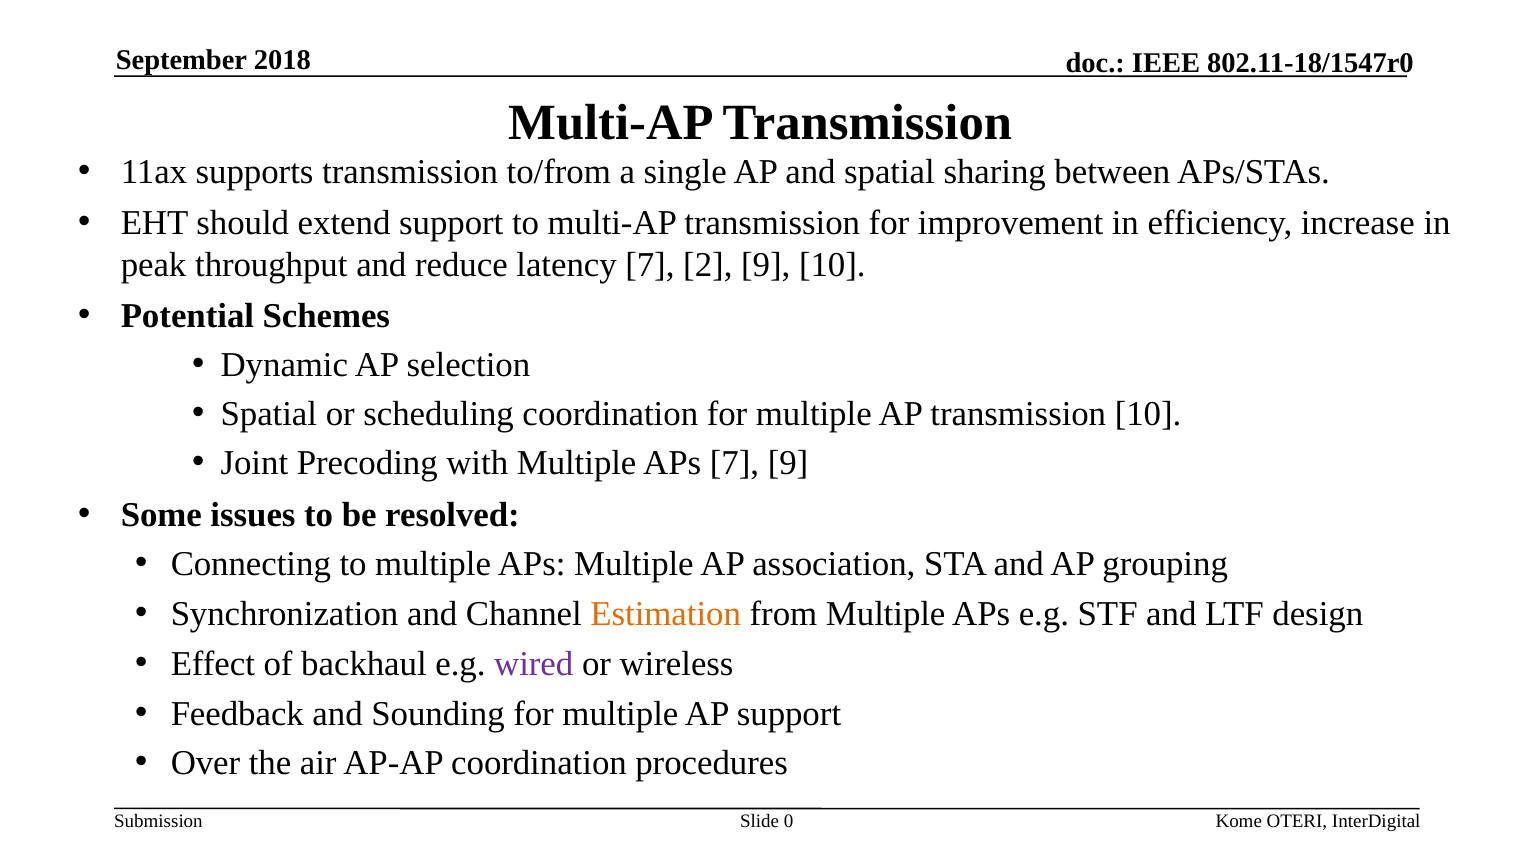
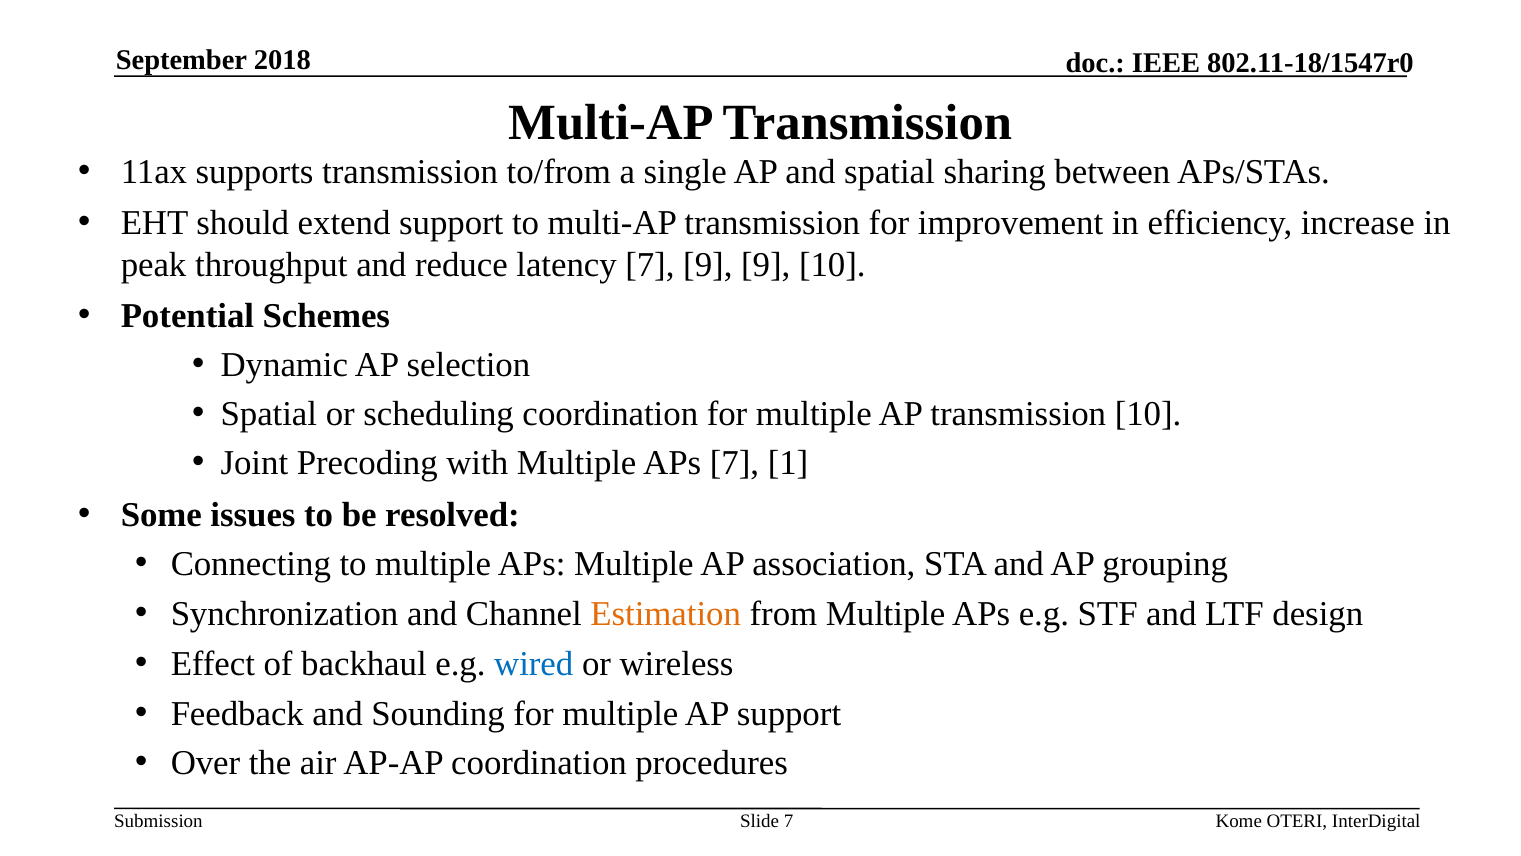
7 2: 2 -> 9
7 9: 9 -> 1
wired colour: purple -> blue
Slide 0: 0 -> 7
